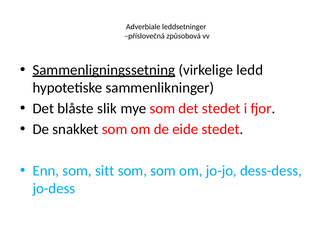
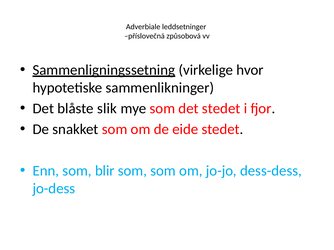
ledd: ledd -> hvor
sitt: sitt -> blir
